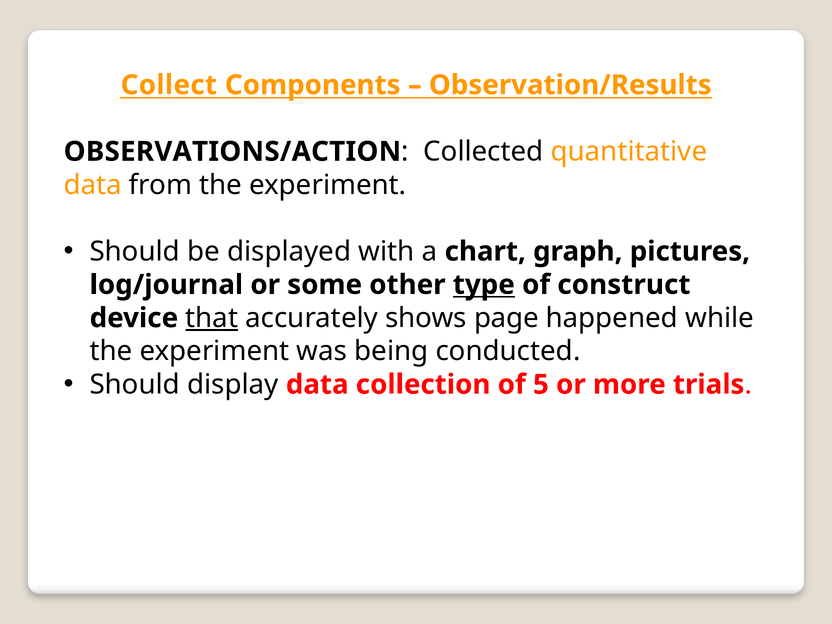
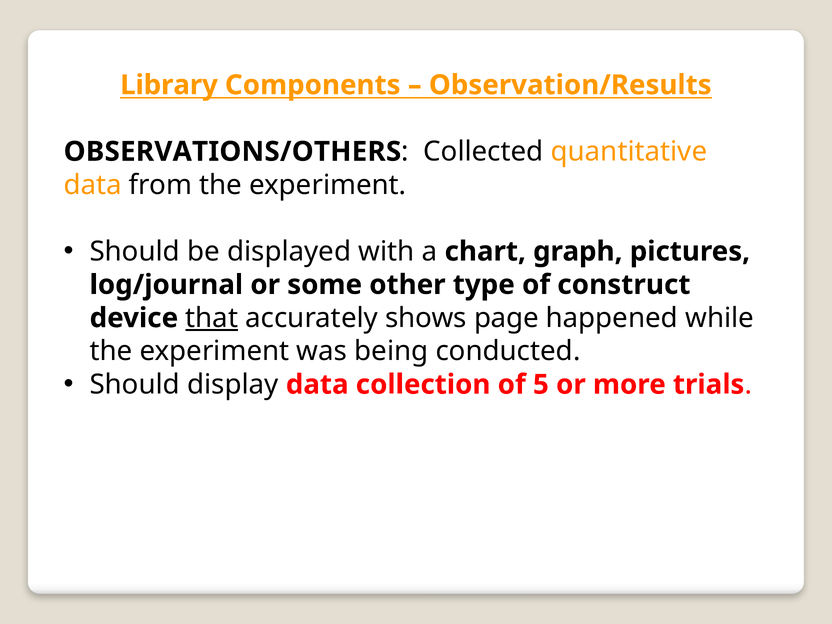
Collect: Collect -> Library
OBSERVATIONS/ACTION: OBSERVATIONS/ACTION -> OBSERVATIONS/OTHERS
type underline: present -> none
